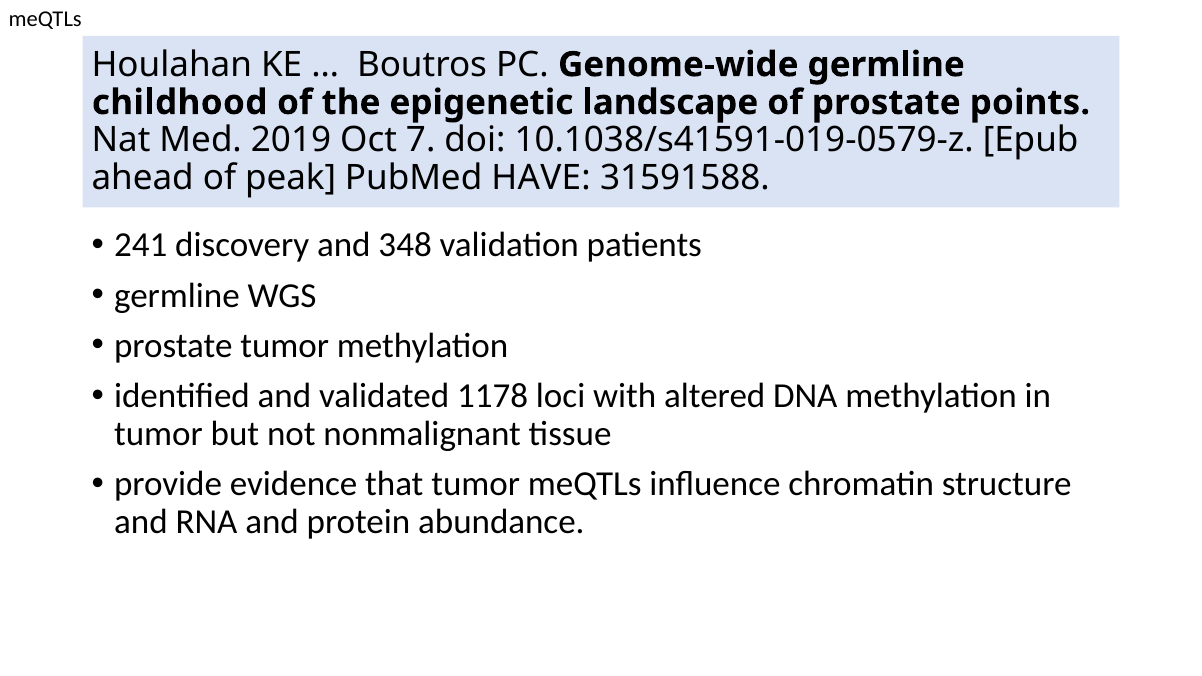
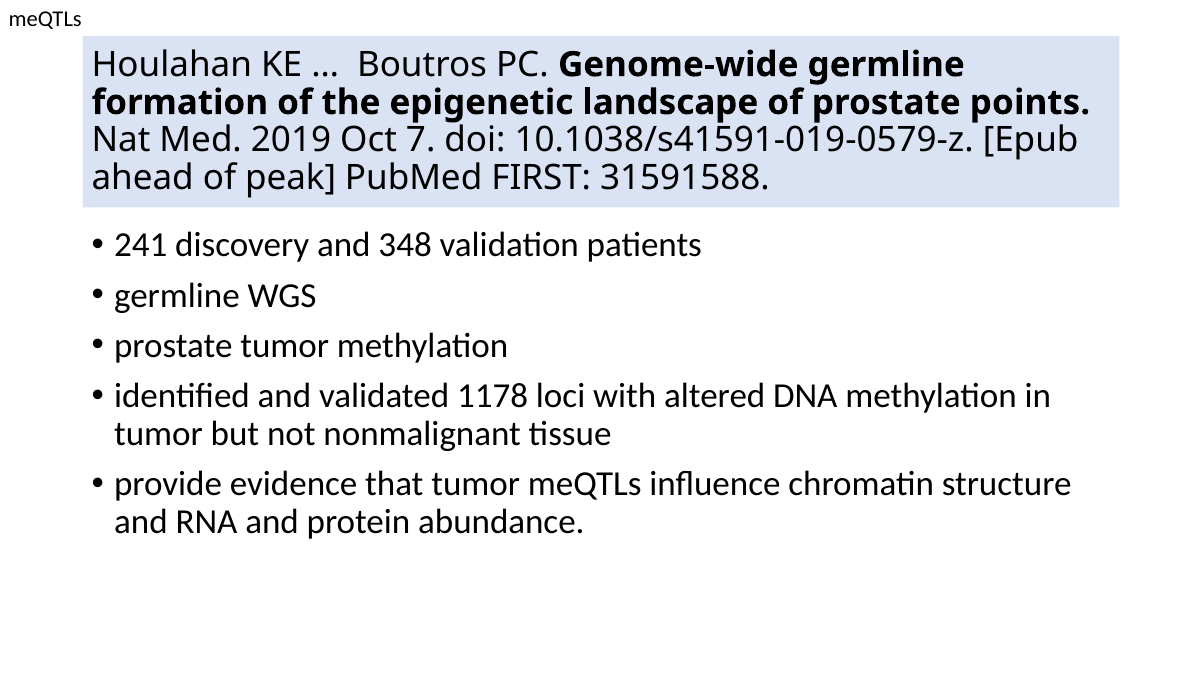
childhood: childhood -> formation
HAVE: HAVE -> FIRST
